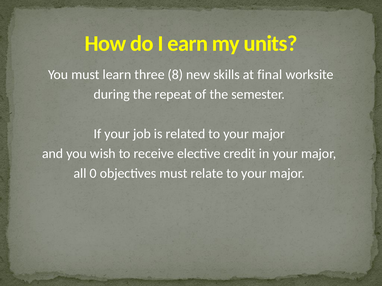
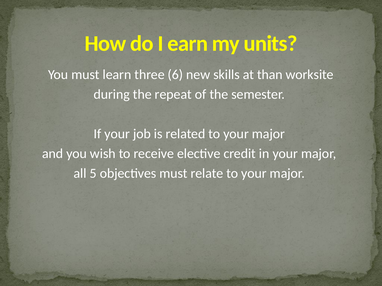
8: 8 -> 6
final: final -> than
0: 0 -> 5
